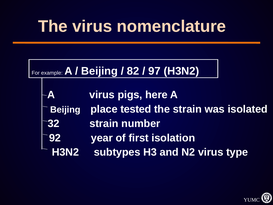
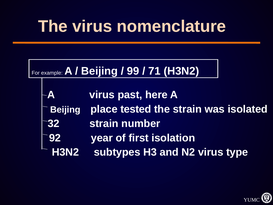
82: 82 -> 99
97: 97 -> 71
pigs: pigs -> past
